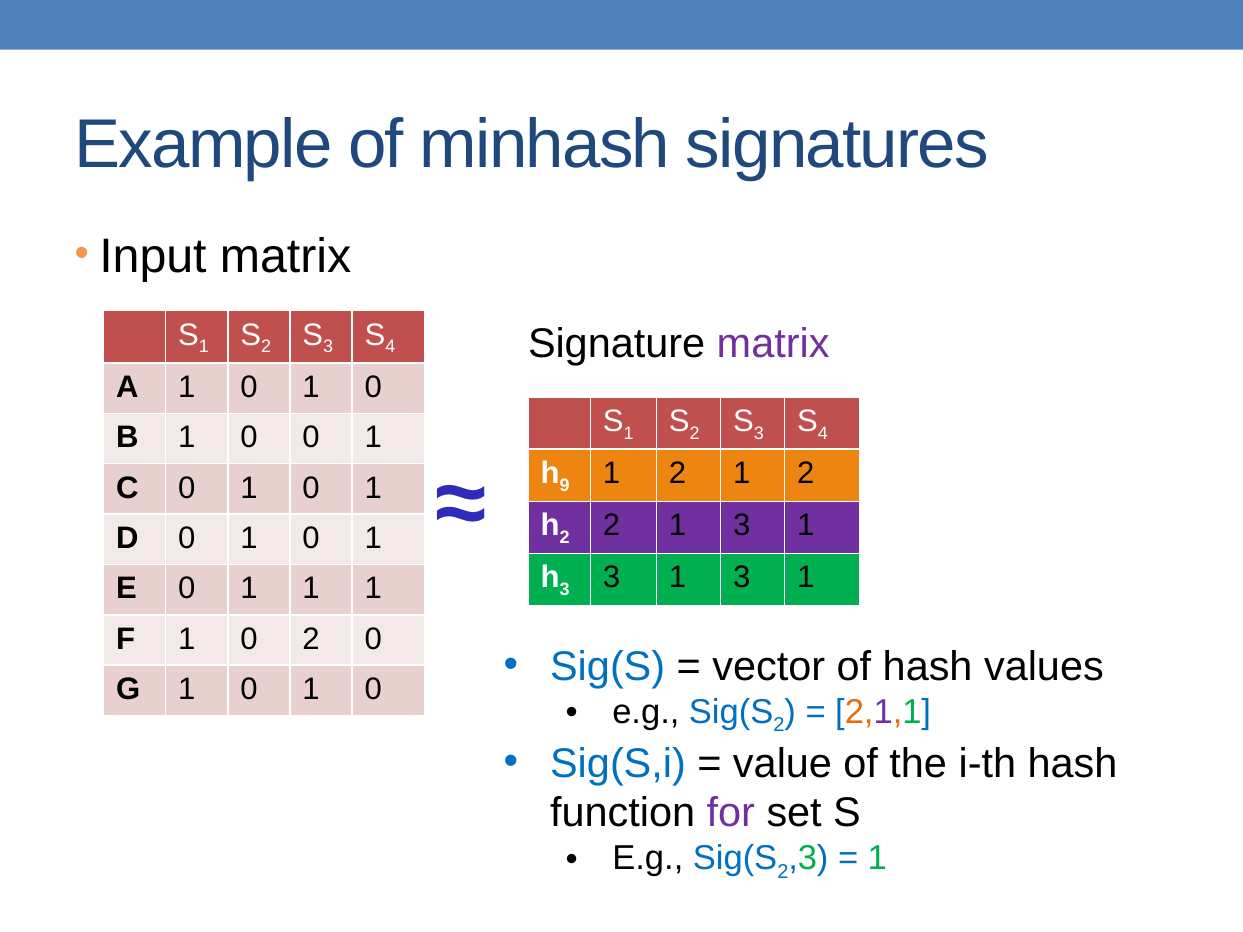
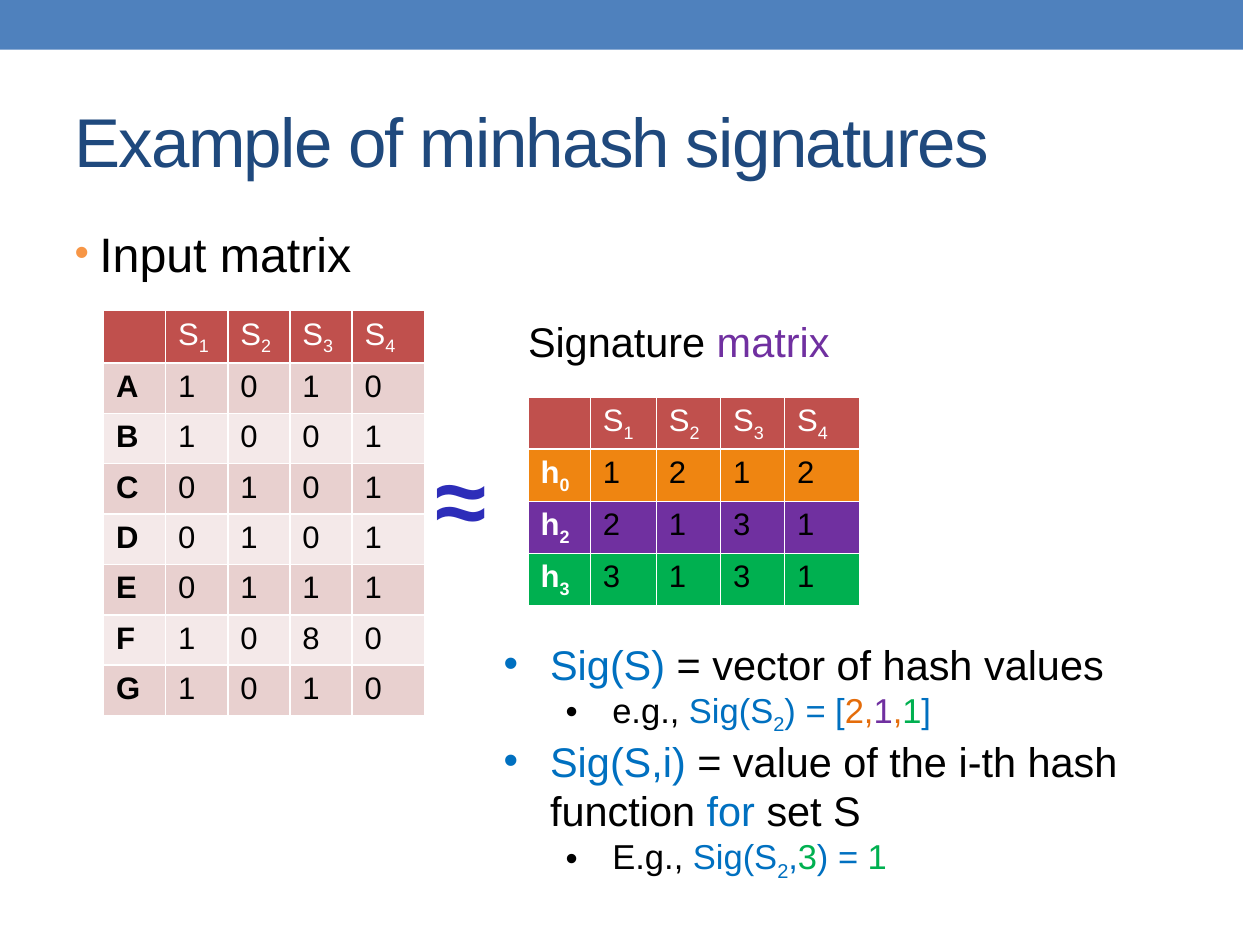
9 at (565, 486): 9 -> 0
0 2: 2 -> 8
for colour: purple -> blue
